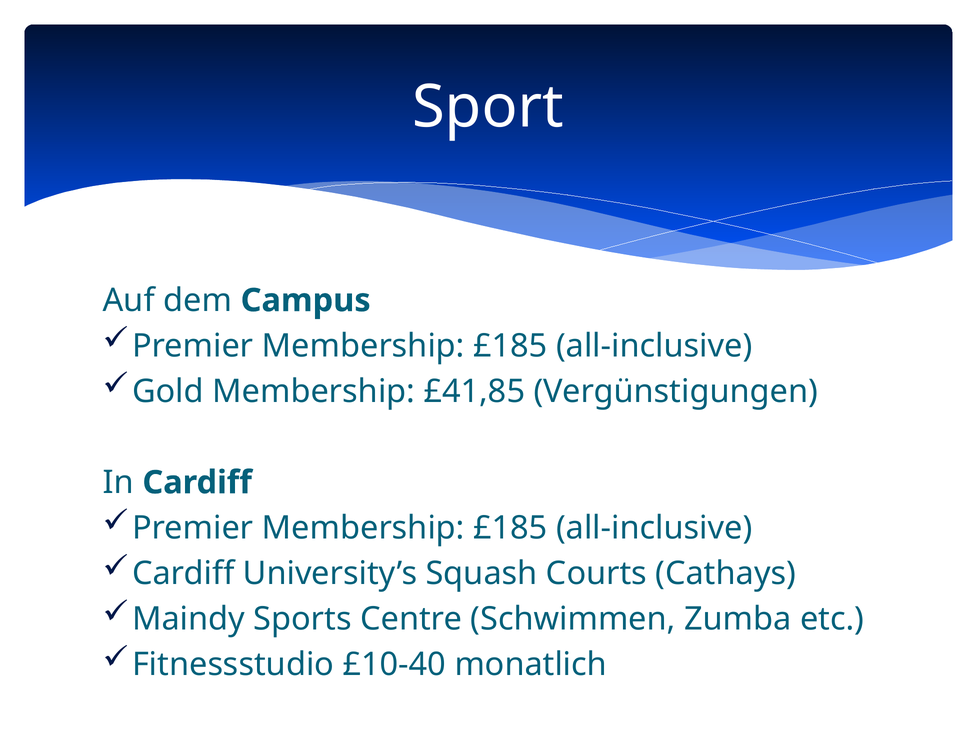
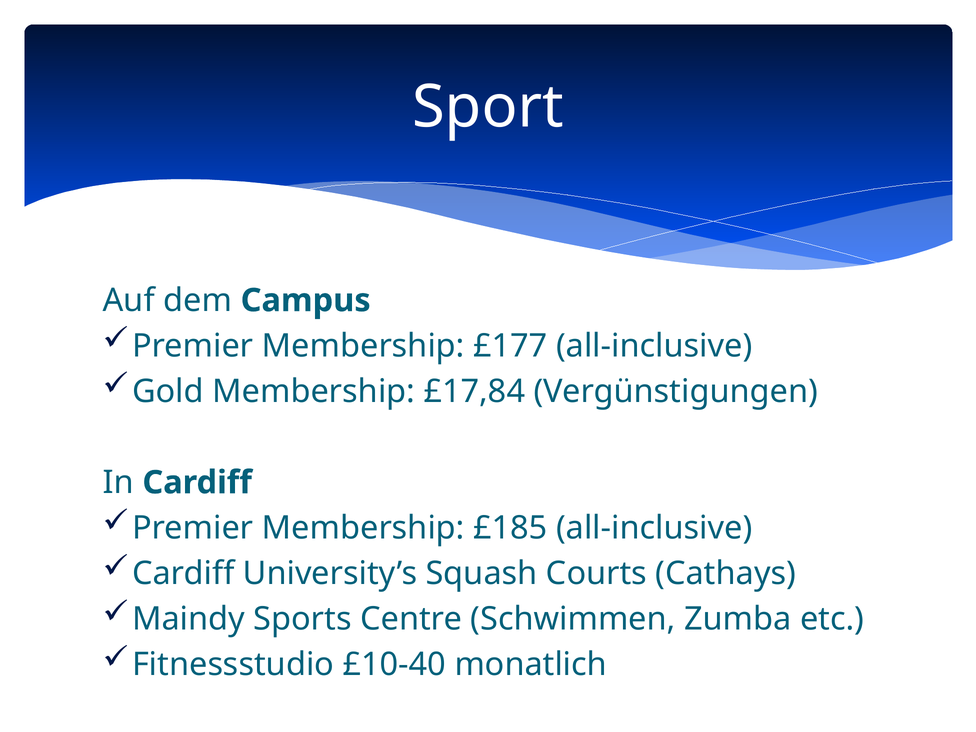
£185 at (510, 346): £185 -> £177
£41,85: £41,85 -> £17,84
